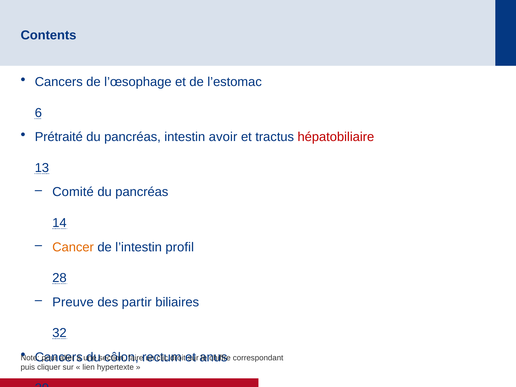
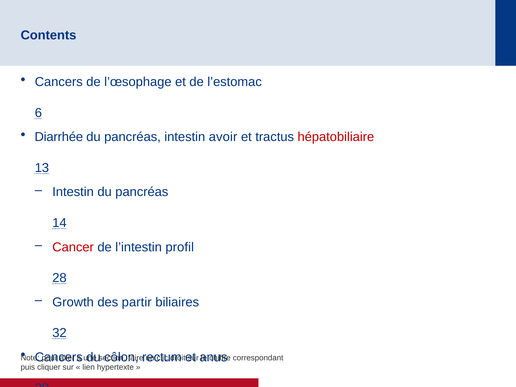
Prétraité: Prétraité -> Diarrhée
Comité at (73, 192): Comité -> Intestin
Cancer at (73, 247) colour: orange -> red
Preuve: Preuve -> Growth
